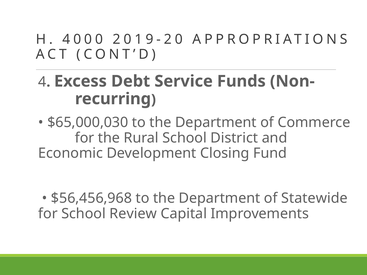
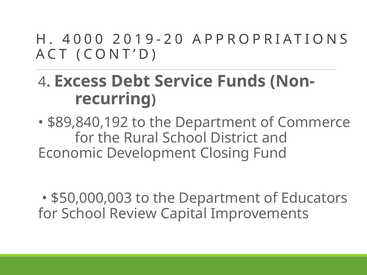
$65,000,030: $65,000,030 -> $89,840,192
$56,456,968: $56,456,968 -> $50,000,003
Statewide: Statewide -> Educators
